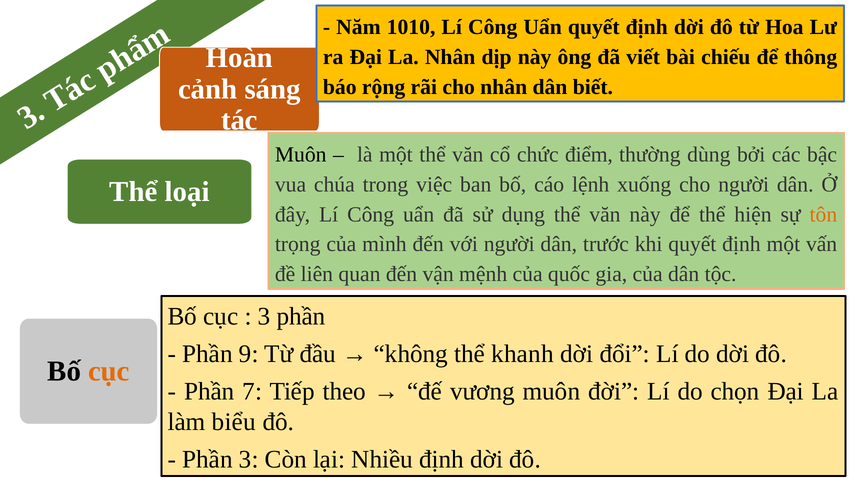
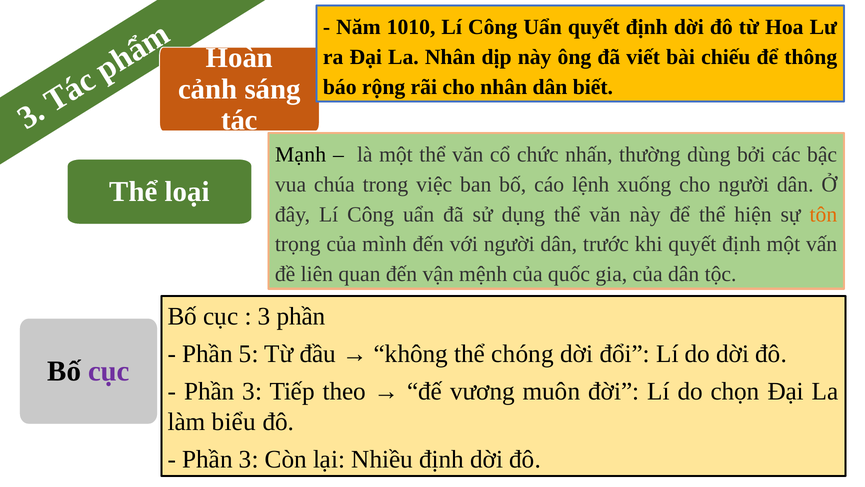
Muôn at (301, 155): Muôn -> Mạnh
điểm: điểm -> nhấn
9: 9 -> 5
khanh: khanh -> chóng
cục at (109, 371) colour: orange -> purple
7 at (252, 391): 7 -> 3
